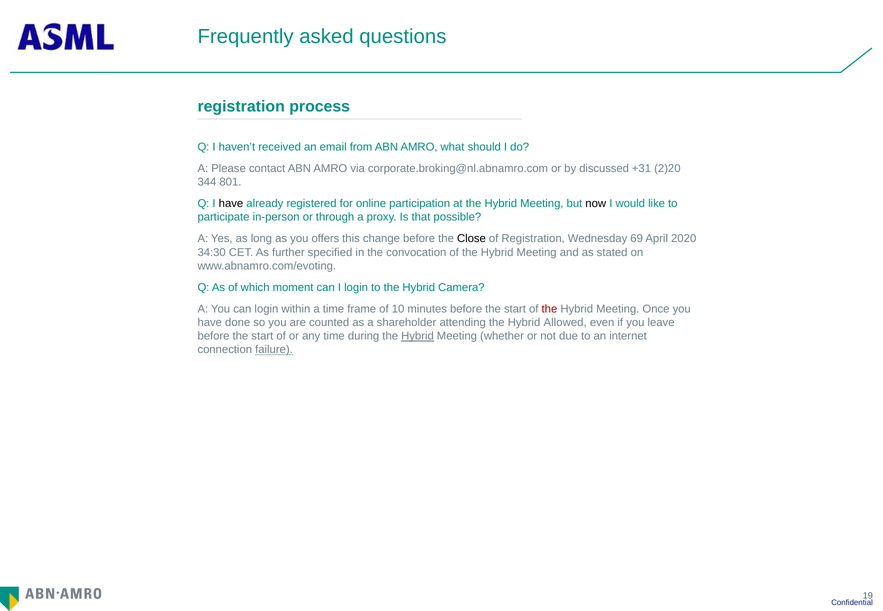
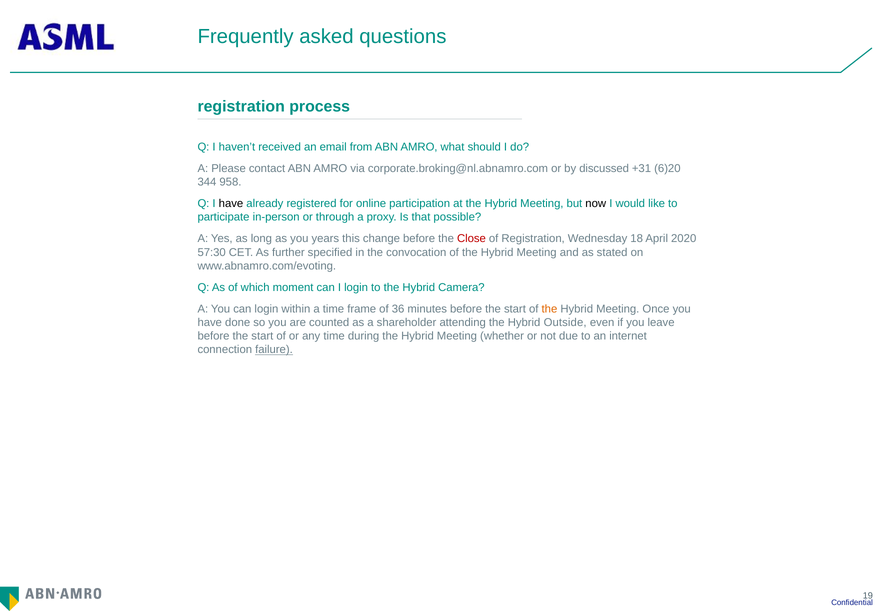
2)20: 2)20 -> 6)20
801: 801 -> 958
offers: offers -> years
Close colour: black -> red
69: 69 -> 18
34:30: 34:30 -> 57:30
10: 10 -> 36
the at (549, 309) colour: red -> orange
Allowed: Allowed -> Outside
Hybrid at (417, 336) underline: present -> none
